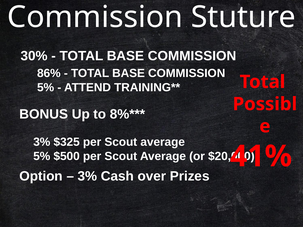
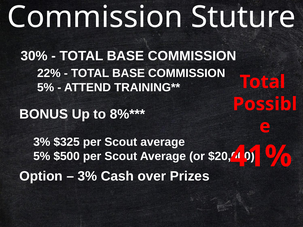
86%: 86% -> 22%
